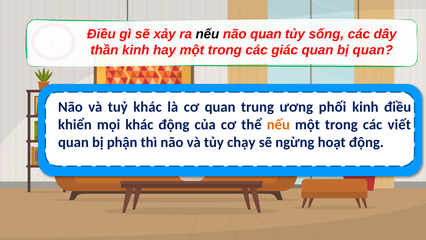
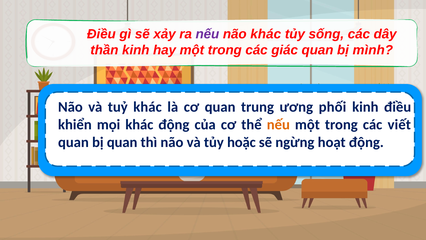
nếu at (207, 34) colour: black -> purple
não quan: quan -> khác
bị quan: quan -> mình
bị phận: phận -> quan
chạy: chạy -> hoặc
